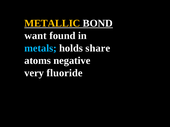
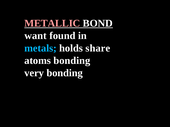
METALLIC colour: yellow -> pink
atoms negative: negative -> bonding
very fluoride: fluoride -> bonding
